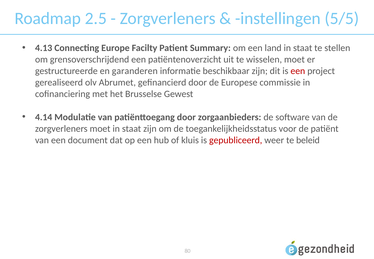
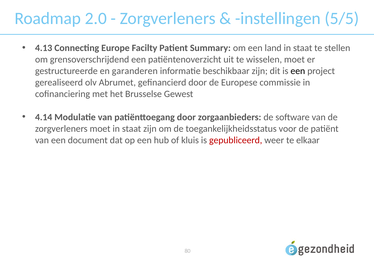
2.5: 2.5 -> 2.0
een at (298, 71) colour: red -> black
beleid: beleid -> elkaar
